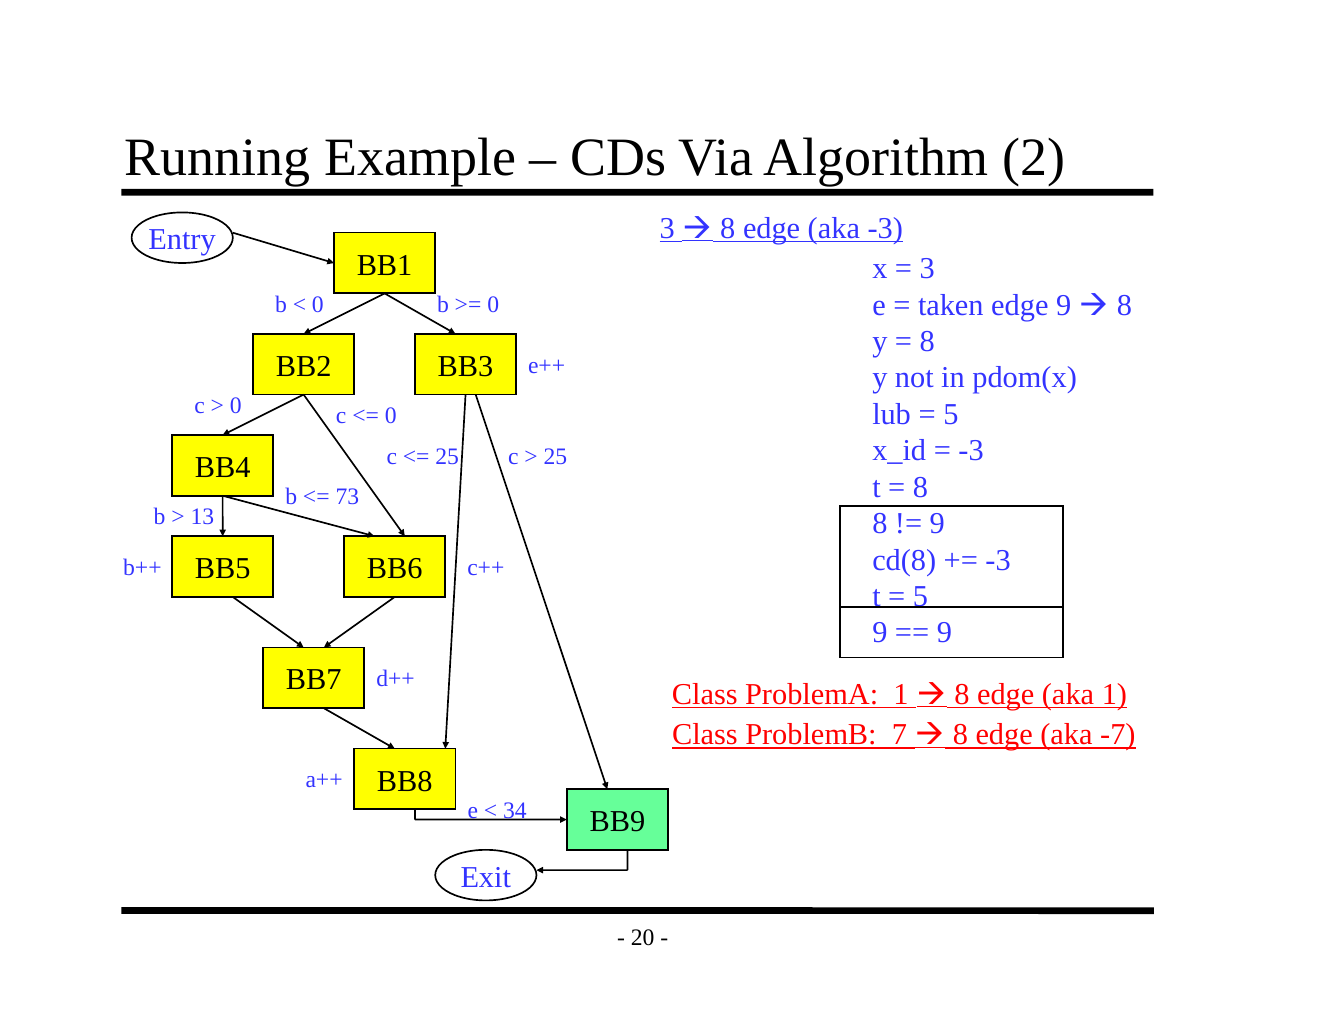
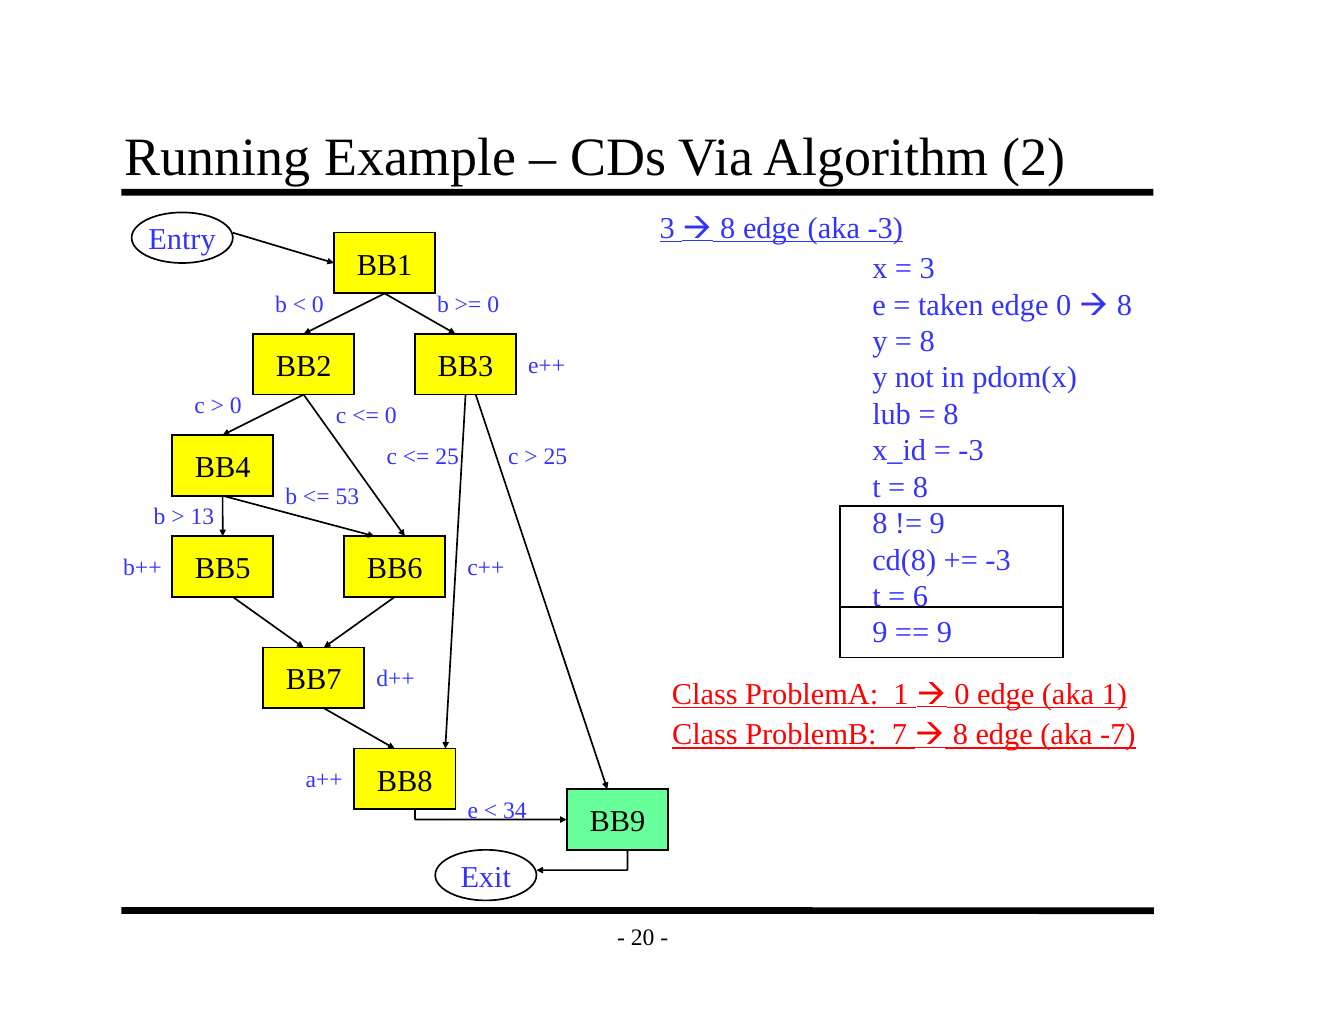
edge 9: 9 -> 0
5 at (951, 414): 5 -> 8
73: 73 -> 53
5 at (921, 597): 5 -> 6
8 at (962, 694): 8 -> 0
